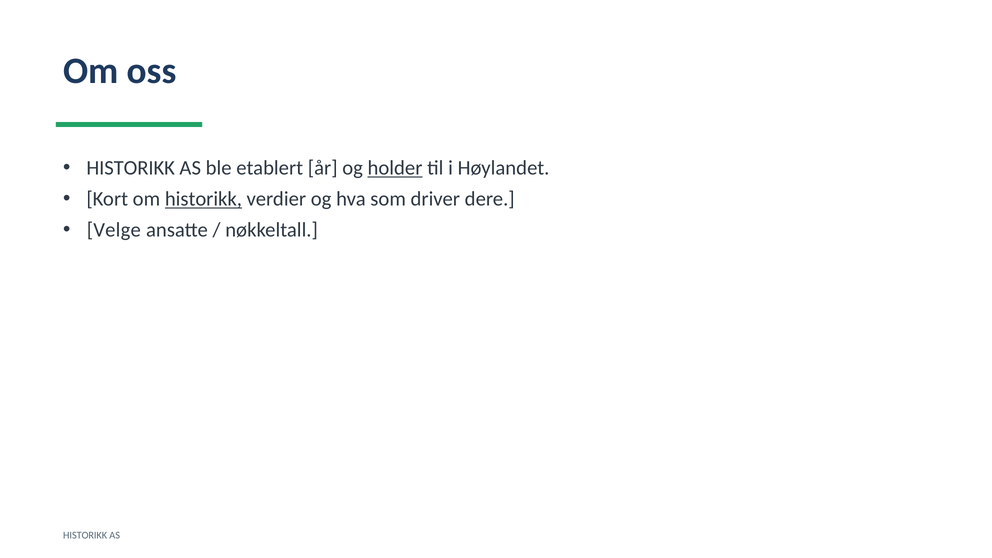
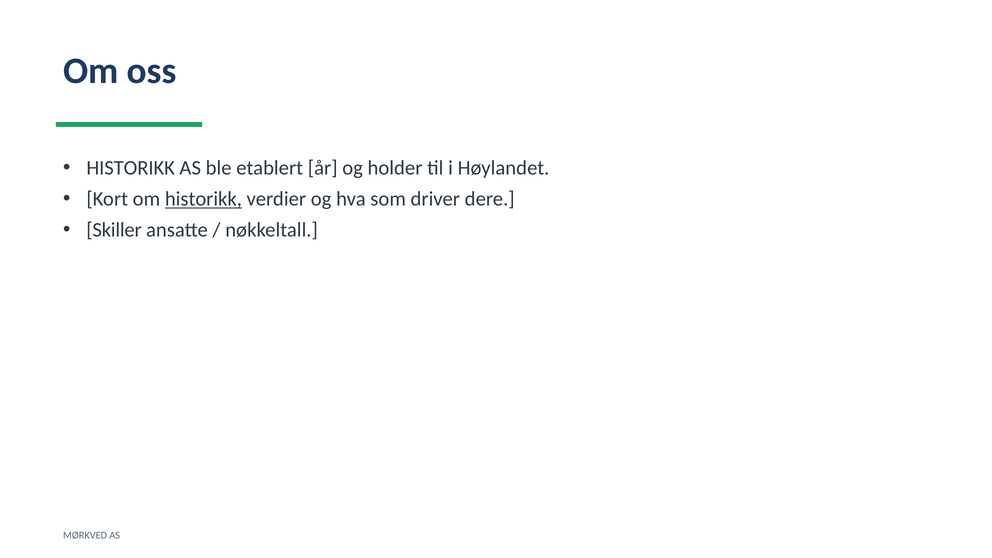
holder underline: present -> none
Velge: Velge -> Skiller
HISTORIKK at (85, 535): HISTORIKK -> MØRKVED
